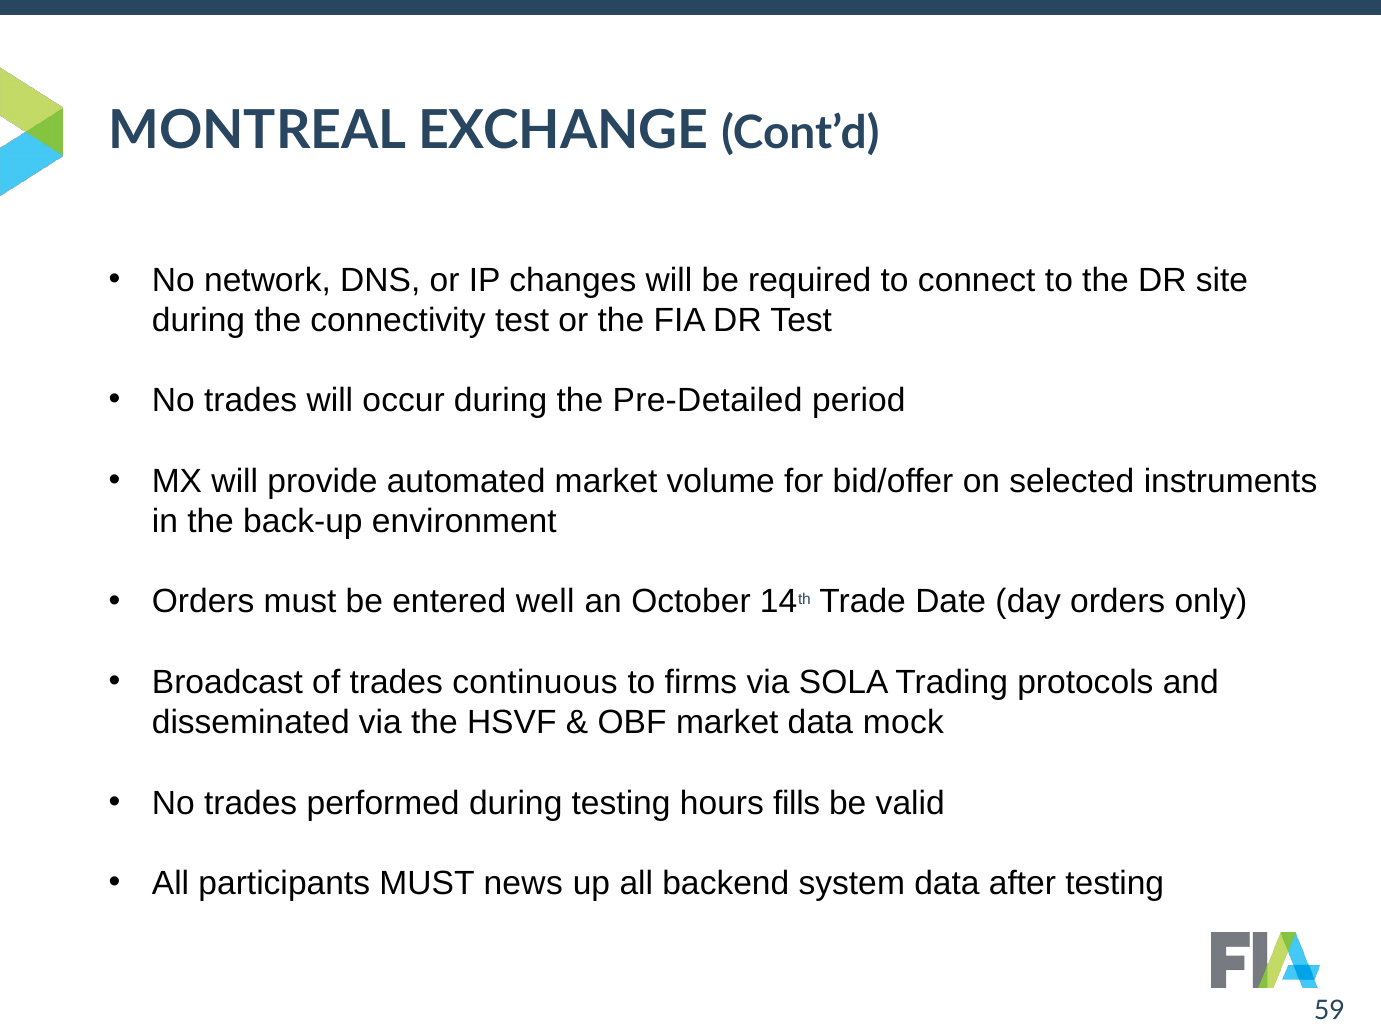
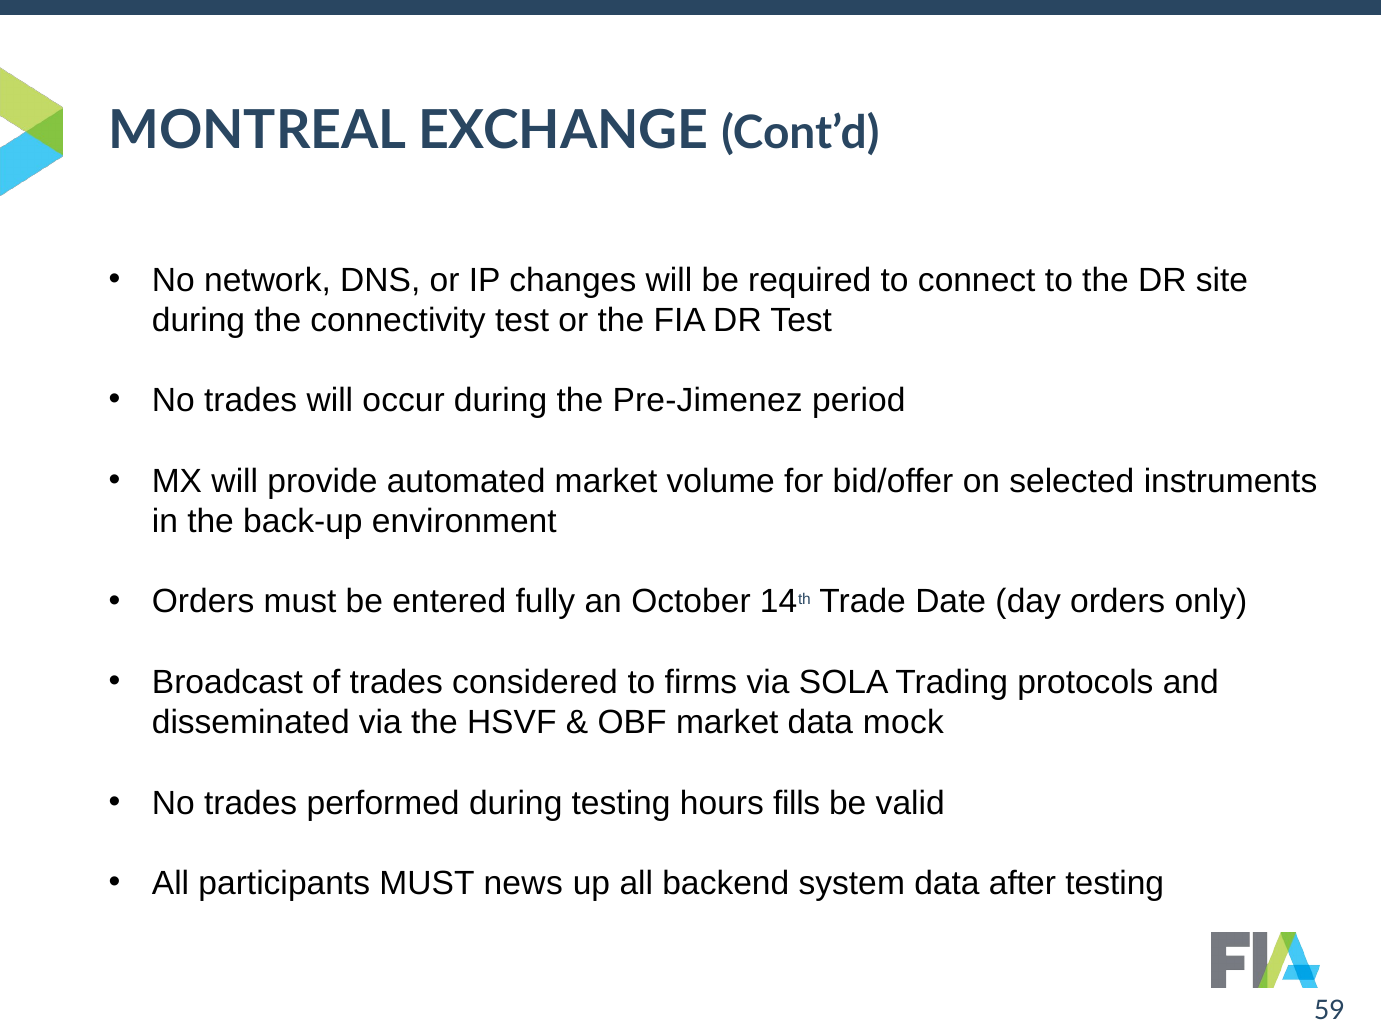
Pre-Detailed: Pre-Detailed -> Pre-Jimenez
well: well -> fully
continuous: continuous -> considered
